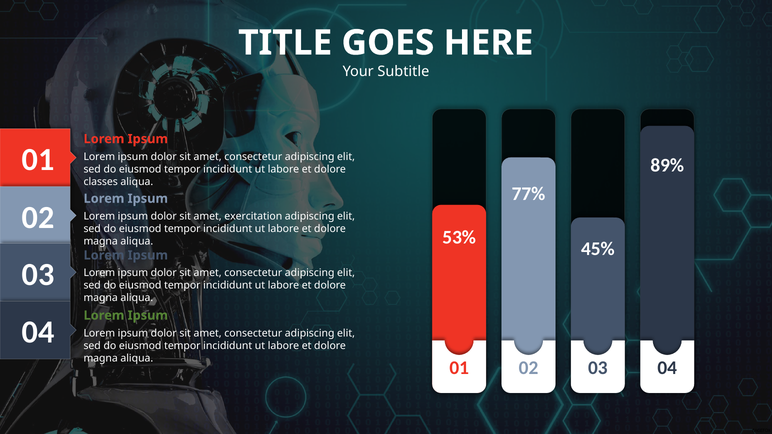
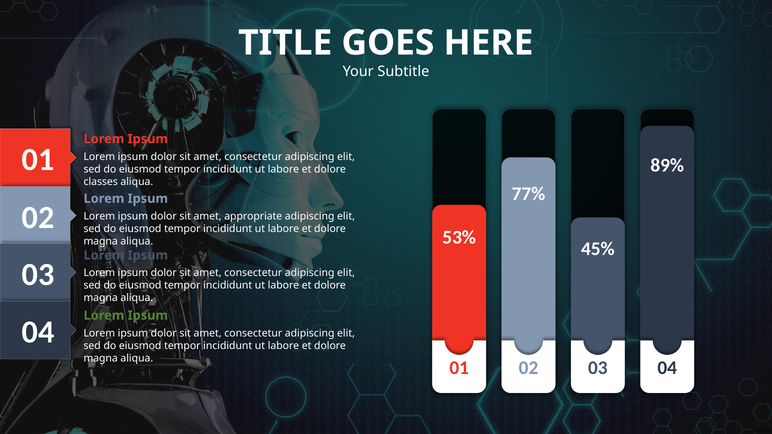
exercitation: exercitation -> appropriate
